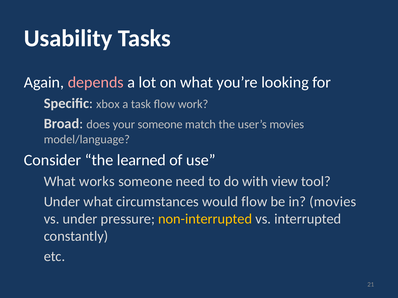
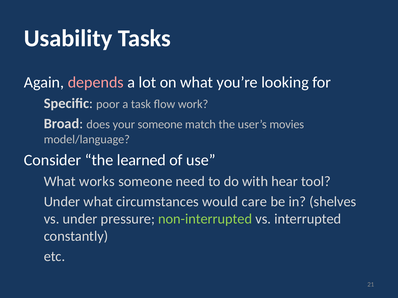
xbox: xbox -> poor
view: view -> hear
would flow: flow -> care
in movies: movies -> shelves
non-interrupted colour: yellow -> light green
